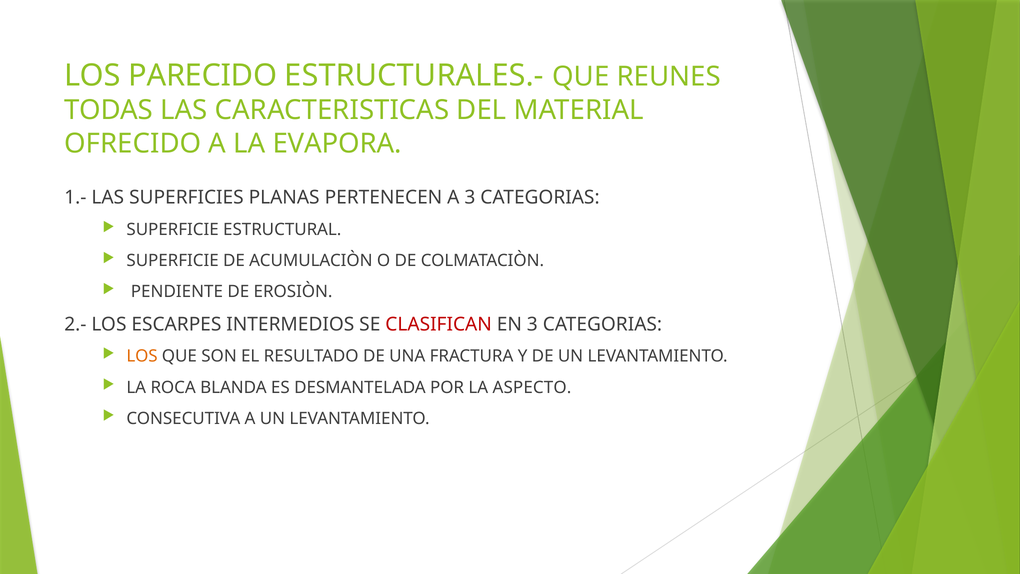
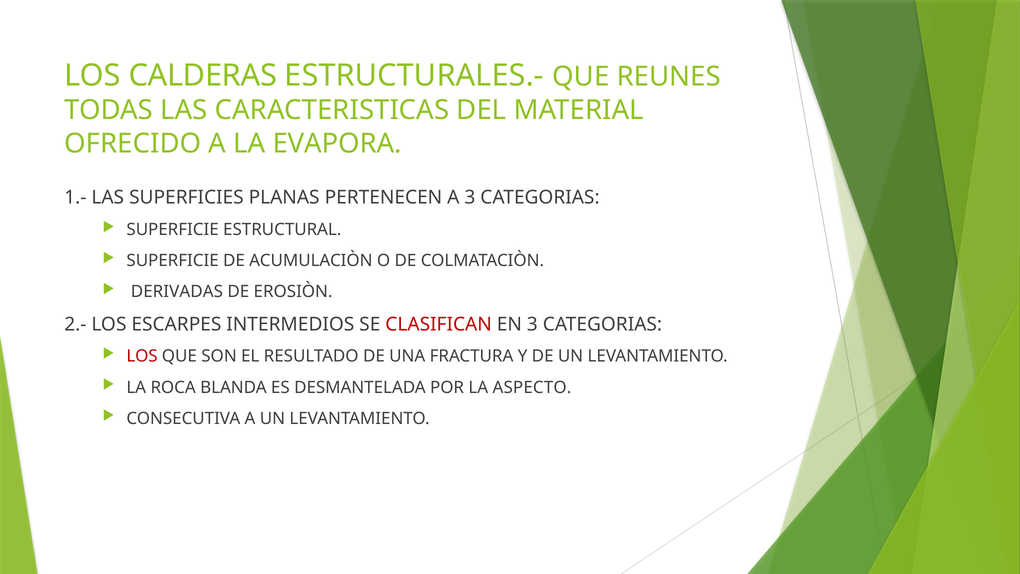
PARECIDO: PARECIDO -> CALDERAS
PENDIENTE: PENDIENTE -> DERIVADAS
LOS at (142, 356) colour: orange -> red
